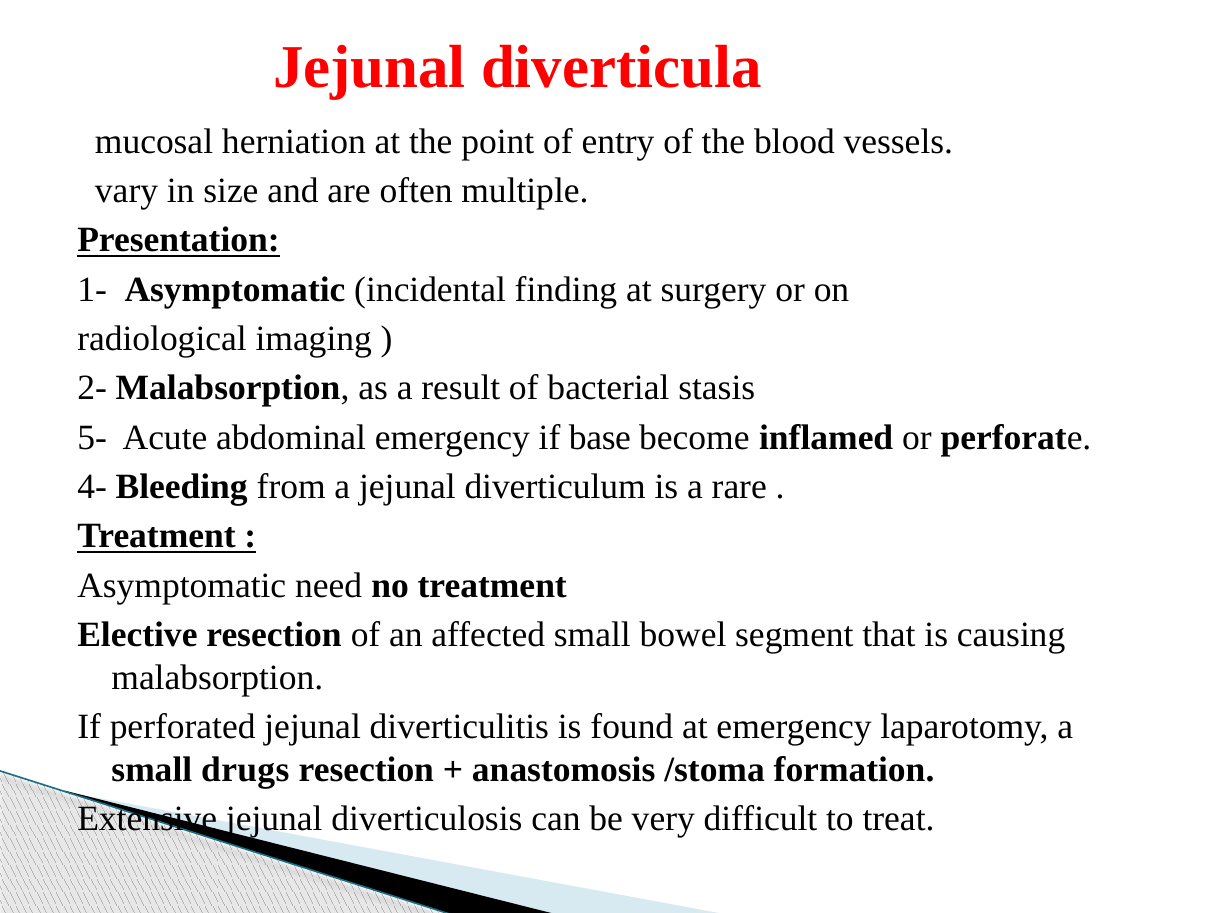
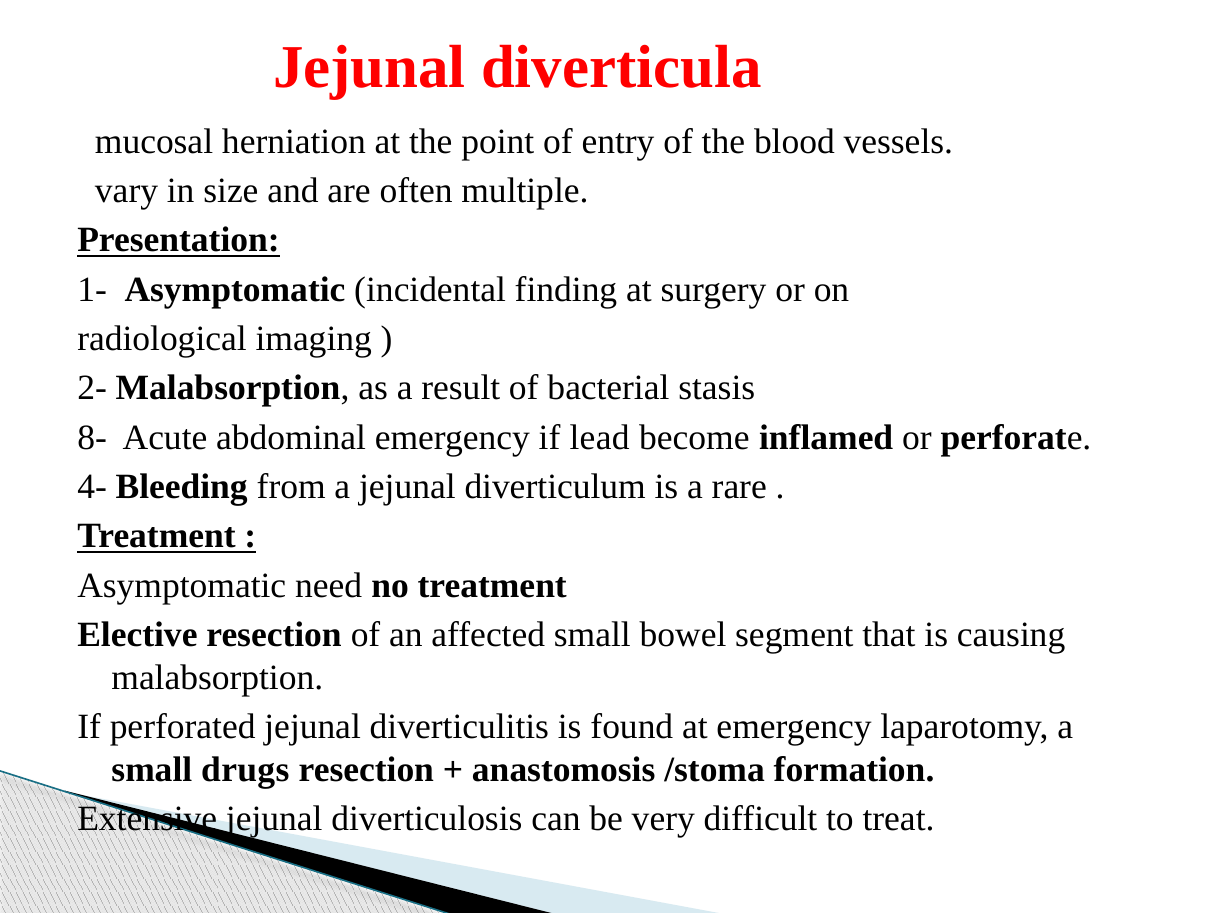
5-: 5- -> 8-
base: base -> lead
